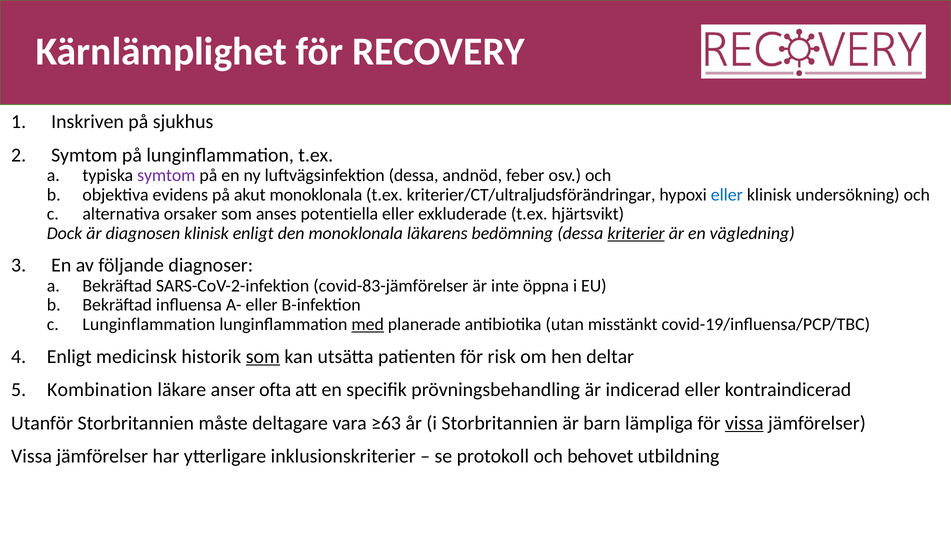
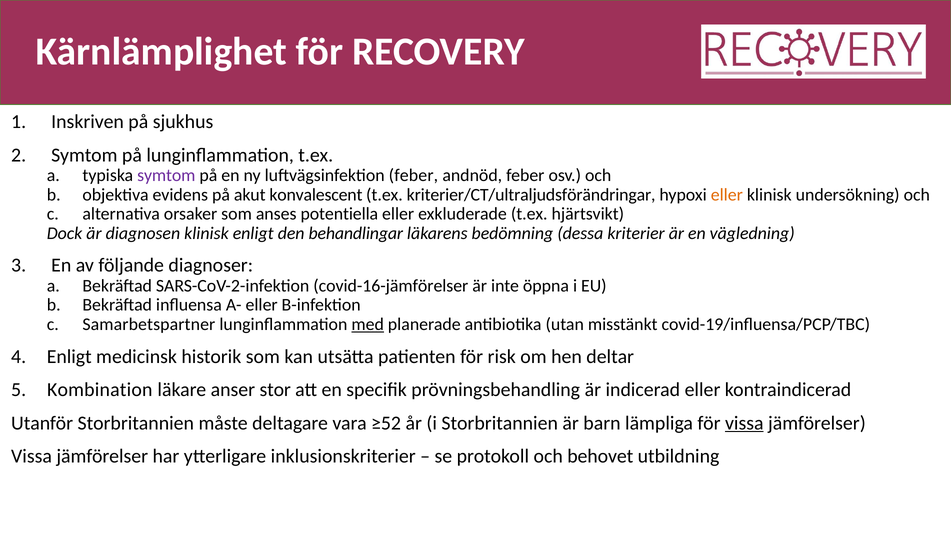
luftvägsinfektion dessa: dessa -> feber
akut monoklonala: monoklonala -> konvalescent
eller at (727, 195) colour: blue -> orange
den monoklonala: monoklonala -> behandlingar
kriterier underline: present -> none
covid-83-jämförelser: covid-83-jämförelser -> covid-16-jämförelser
Lunginflammation at (149, 324): Lunginflammation -> Samarbetspartner
som at (263, 356) underline: present -> none
ofta: ofta -> stor
≥63: ≥63 -> ≥52
